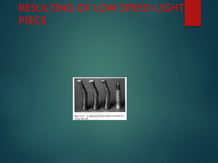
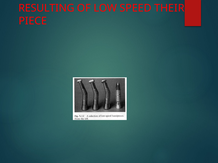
LIGHT: LIGHT -> THEIR
